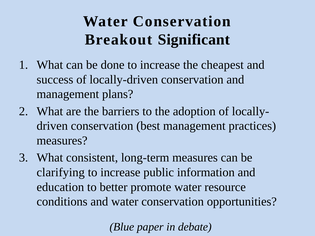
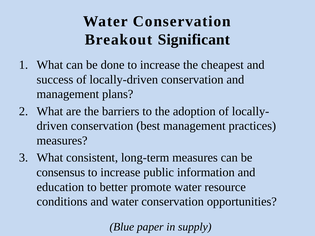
clarifying: clarifying -> consensus
debate: debate -> supply
